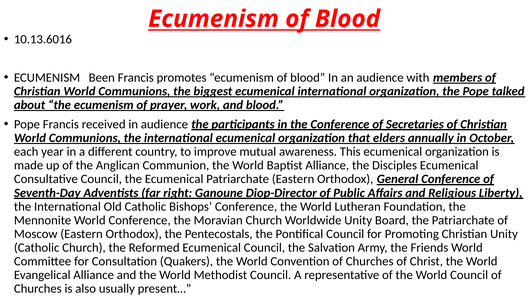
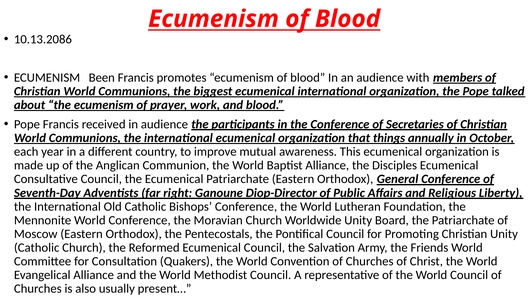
10.13.6016: 10.13.6016 -> 10.13.2086
elders: elders -> things
